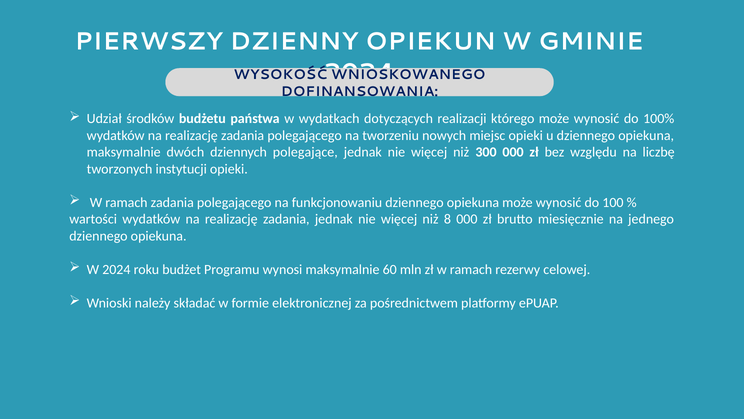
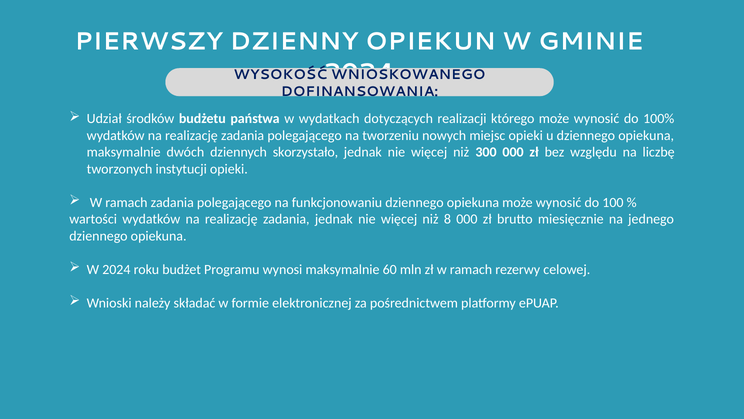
polegające: polegające -> skorzystało
